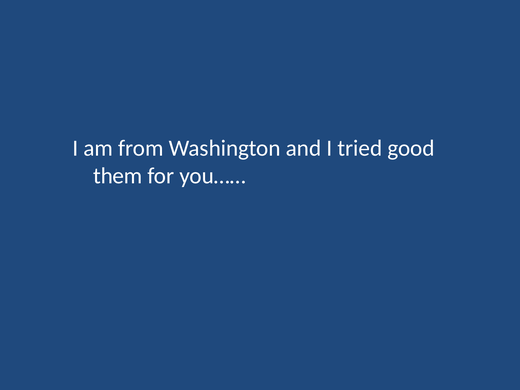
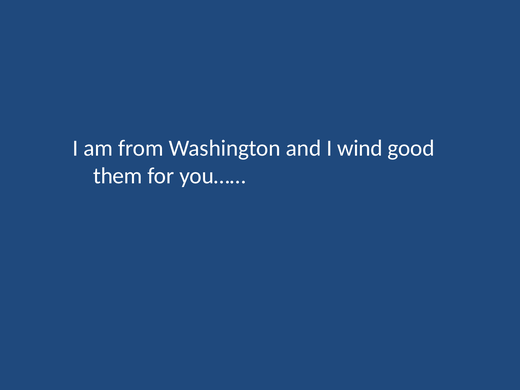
tried: tried -> wind
